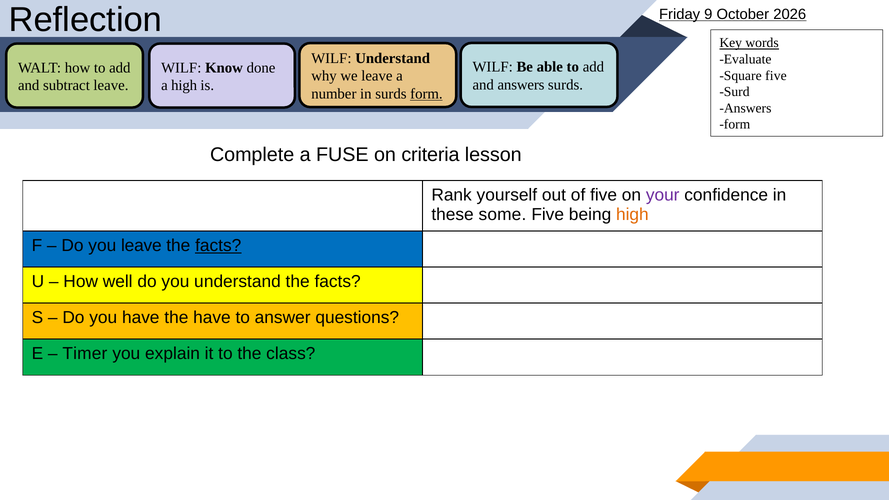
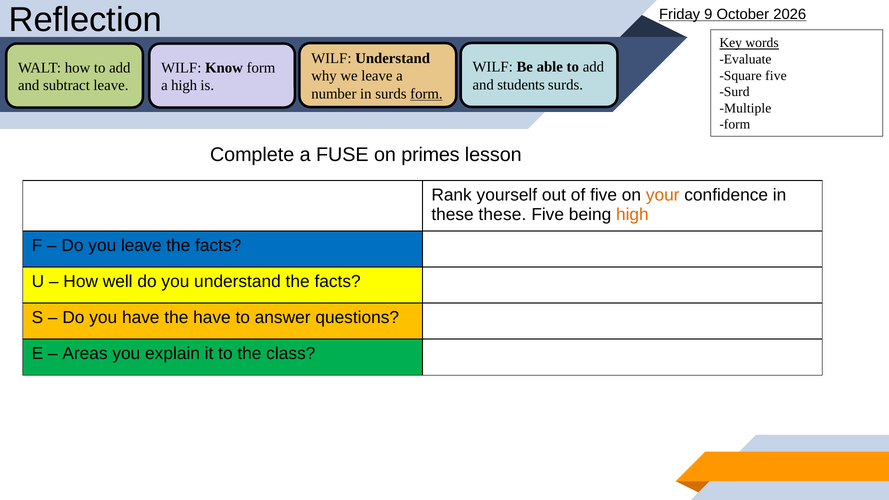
Know done: done -> form
and answers: answers -> students
Answers at (745, 108): Answers -> Multiple
criteria: criteria -> primes
your colour: purple -> orange
these some: some -> these
facts at (218, 245) underline: present -> none
Timer: Timer -> Areas
